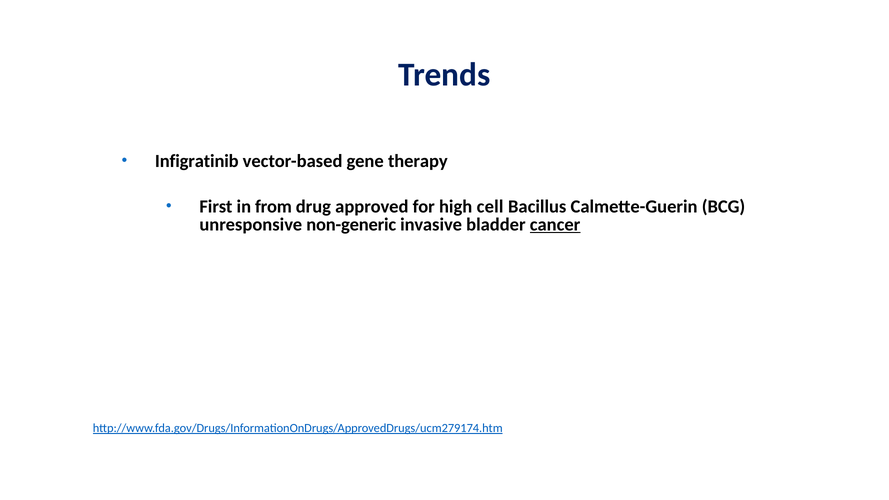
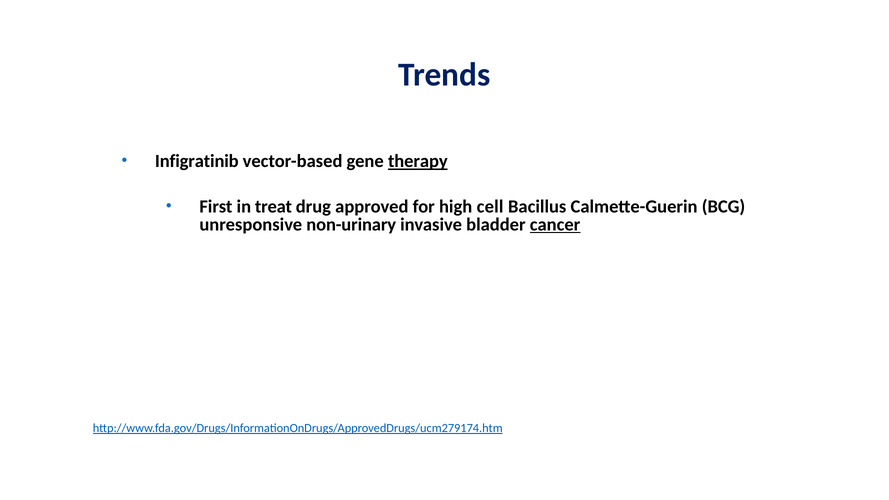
therapy underline: none -> present
from: from -> treat
non-generic: non-generic -> non-urinary
